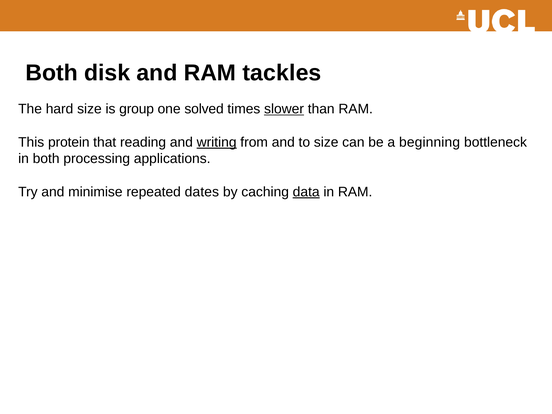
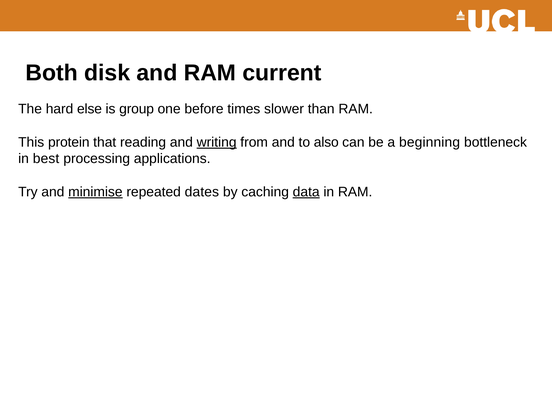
tackles: tackles -> current
hard size: size -> else
solved: solved -> before
slower underline: present -> none
to size: size -> also
in both: both -> best
minimise underline: none -> present
